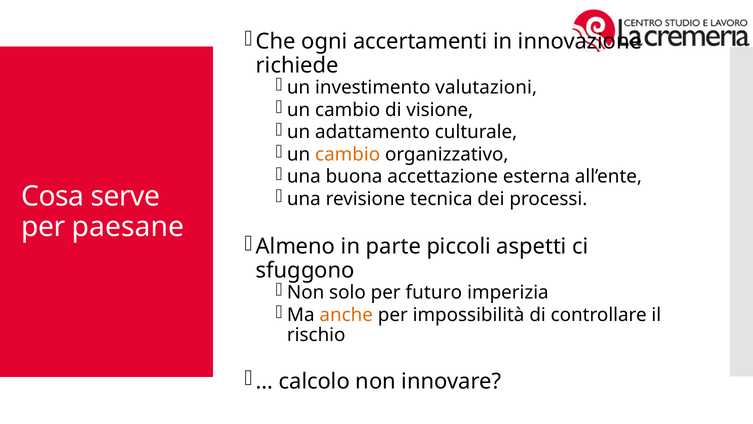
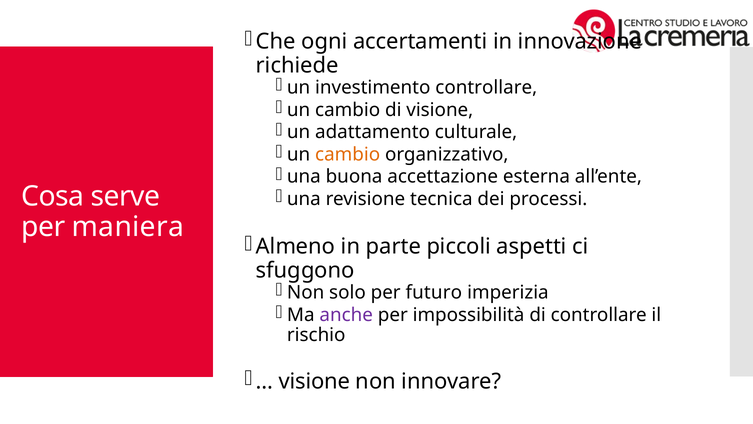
investimento valutazioni: valutazioni -> controllare
paesane: paesane -> maniera
anche colour: orange -> purple
calcolo at (314, 381): calcolo -> visione
